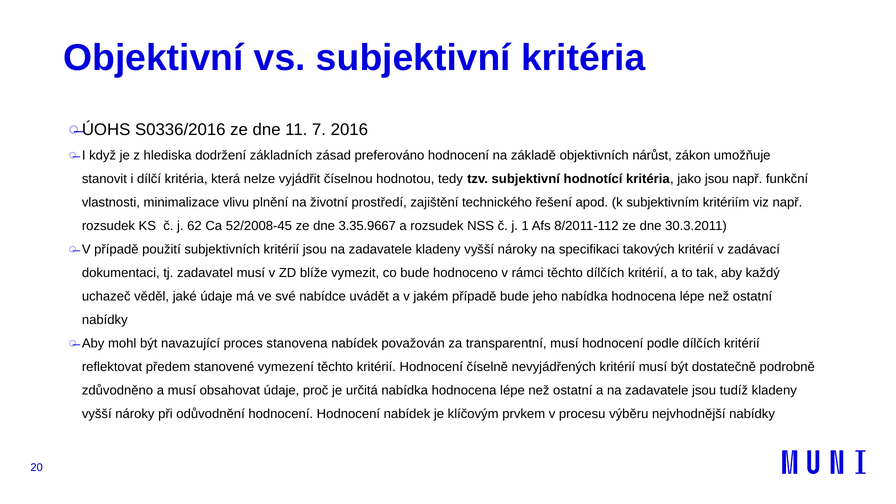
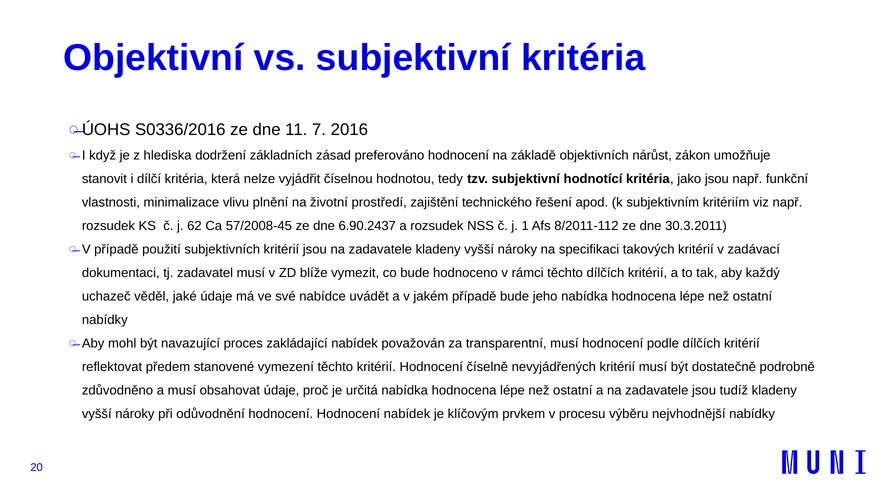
52/2008-45: 52/2008-45 -> 57/2008-45
3.35.9667: 3.35.9667 -> 6.90.2437
stanovena: stanovena -> zakládající
